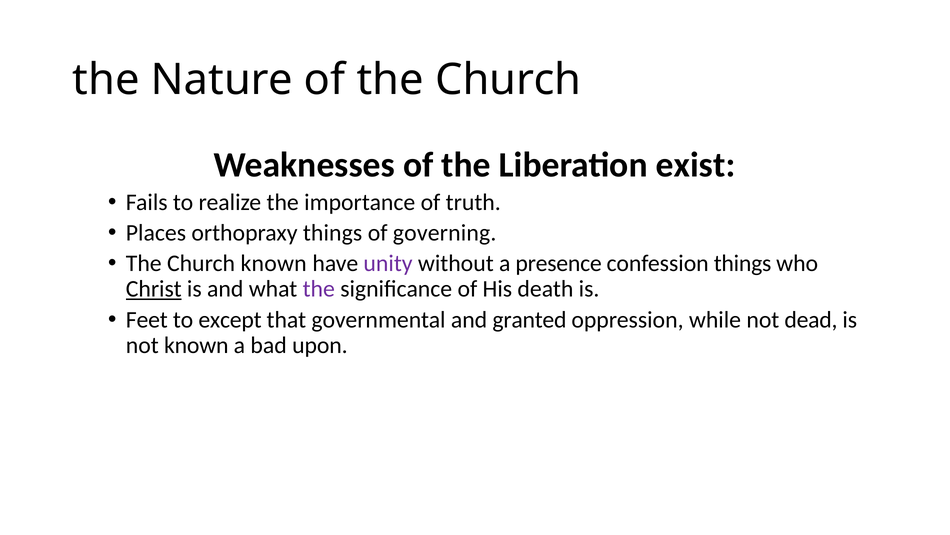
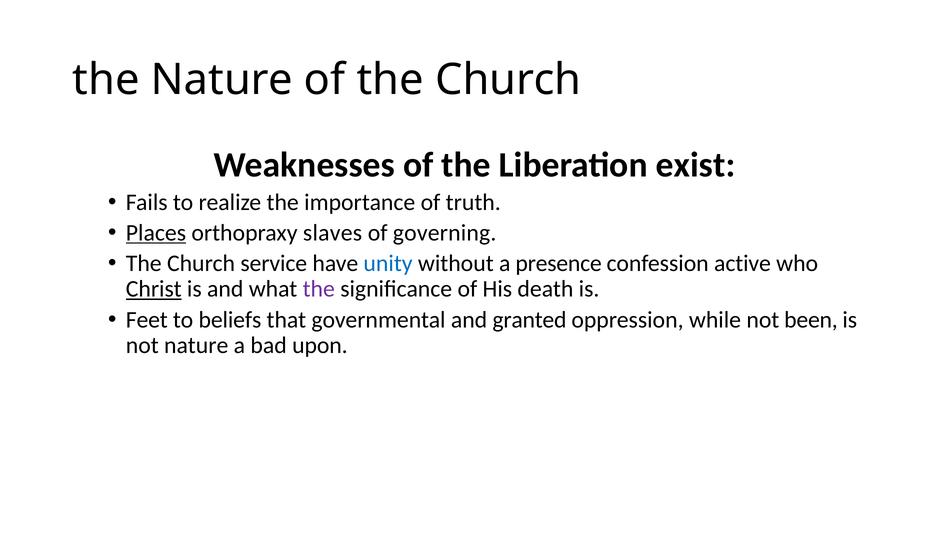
Places underline: none -> present
orthopraxy things: things -> slaves
Church known: known -> service
unity colour: purple -> blue
confession things: things -> active
except: except -> beliefs
dead: dead -> been
not known: known -> nature
